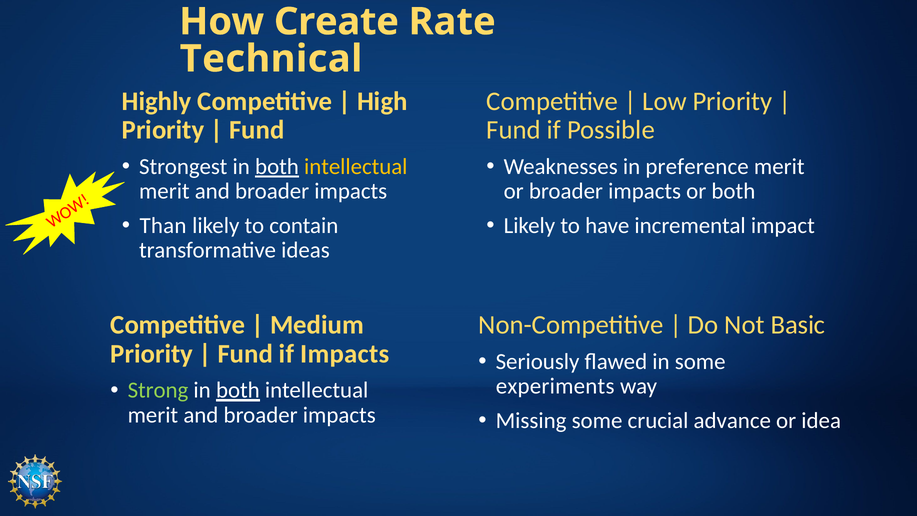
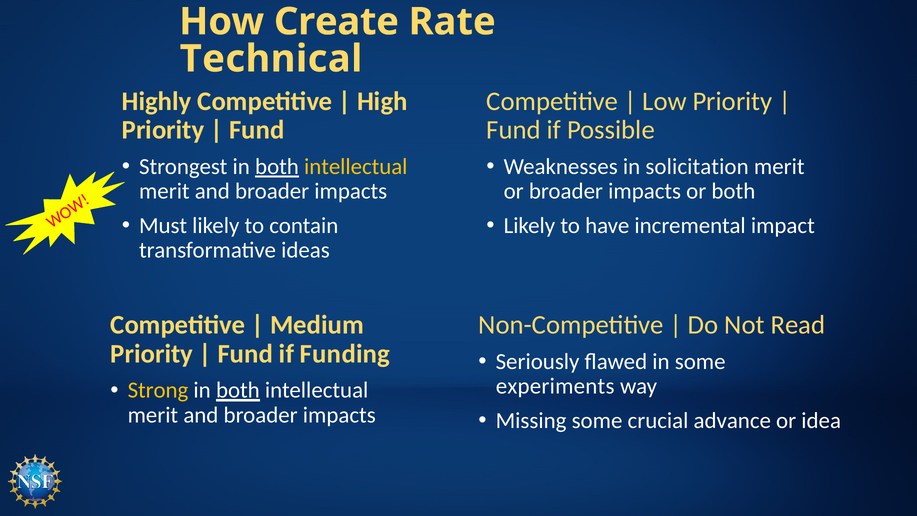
preference: preference -> solicitation
Than: Than -> Must
Basic: Basic -> Read
if Impacts: Impacts -> Funding
Strong colour: light green -> yellow
